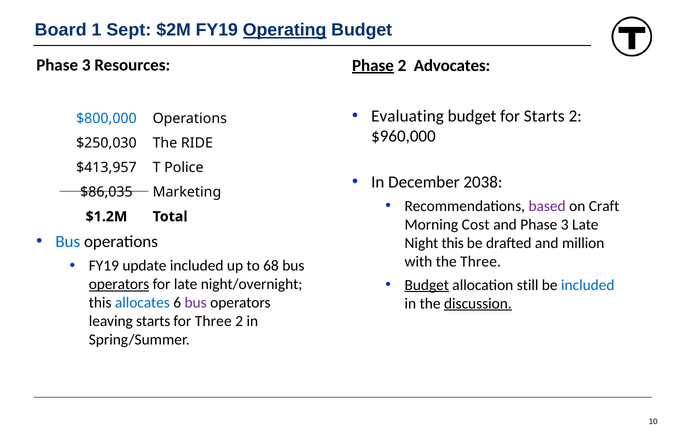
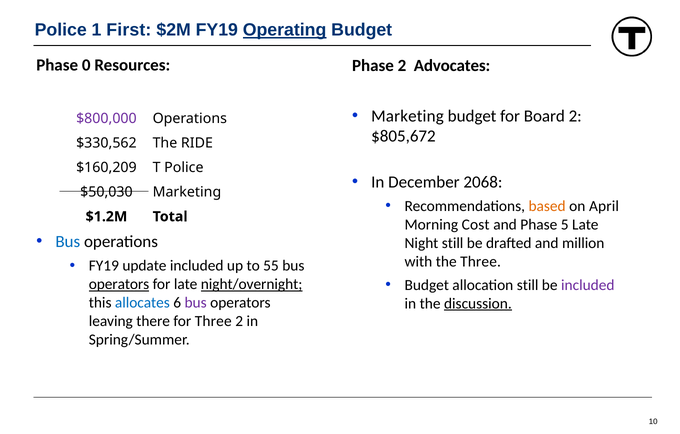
Board at (61, 30): Board -> Police
Sept: Sept -> First
3 at (86, 65): 3 -> 0
Phase at (373, 65) underline: present -> none
Evaluating at (407, 116): Evaluating -> Marketing
for Starts: Starts -> Board
$800,000 colour: blue -> purple
$960,000: $960,000 -> $805,672
$250,030: $250,030 -> $330,562
$413,957: $413,957 -> $160,209
2038: 2038 -> 2068
$86,035: $86,035 -> $50,030
based colour: purple -> orange
Craft: Craft -> April
and Phase 3: 3 -> 5
Night this: this -> still
68: 68 -> 55
Budget at (427, 285) underline: present -> none
included at (588, 285) colour: blue -> purple
night/overnight underline: none -> present
leaving starts: starts -> there
